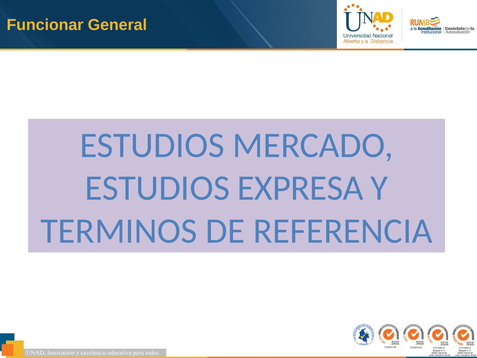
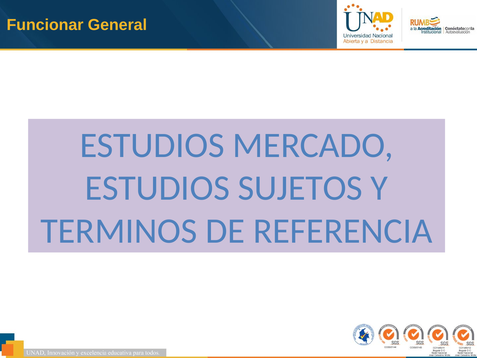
EXPRESA: EXPRESA -> SUJETOS
